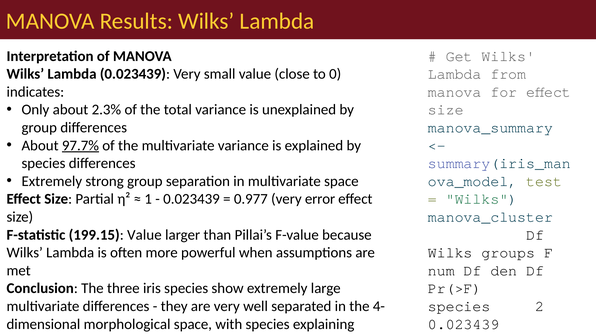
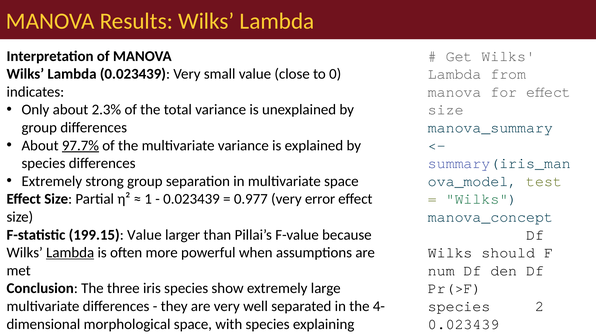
manova_cluster: manova_cluster -> manova_concept
groups: groups -> should
Lambda at (70, 253) underline: none -> present
